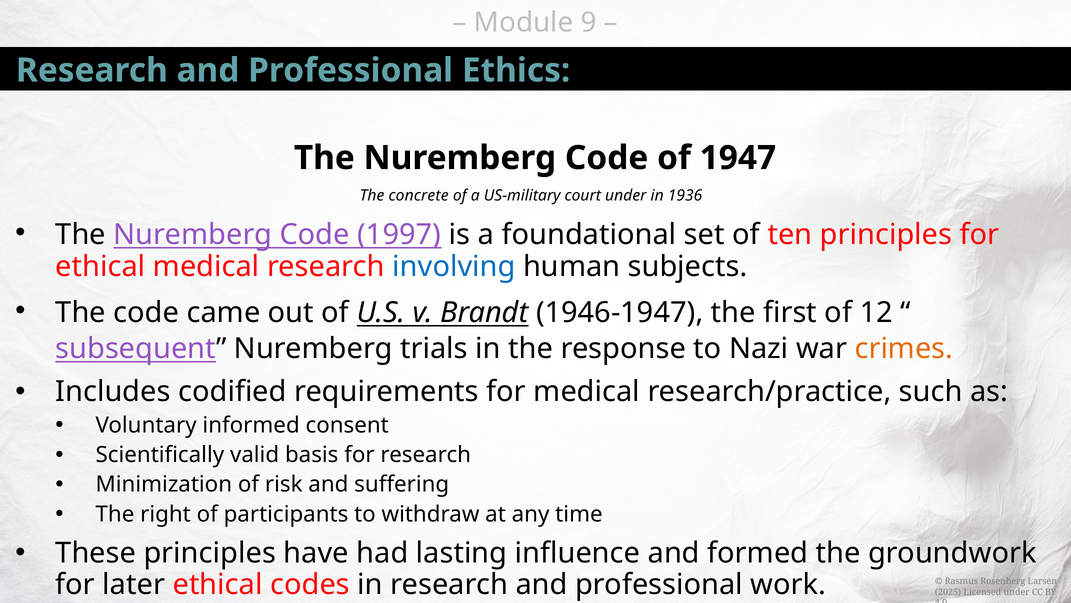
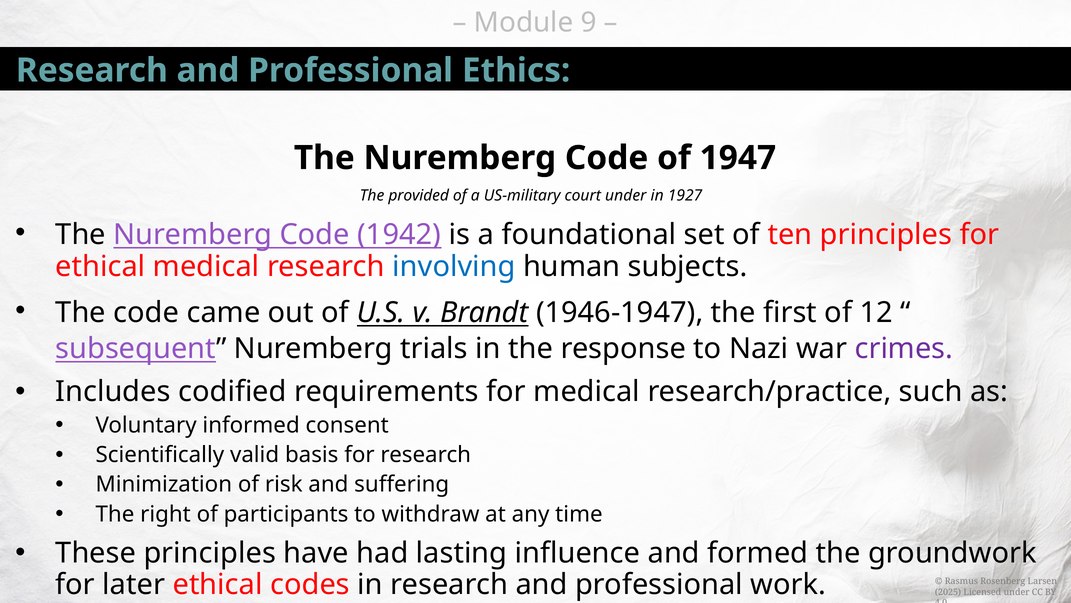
concrete: concrete -> provided
1936: 1936 -> 1927
1997: 1997 -> 1942
crimes colour: orange -> purple
